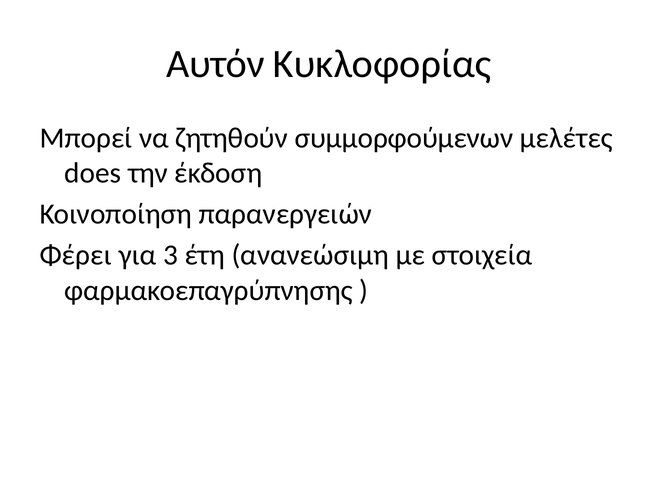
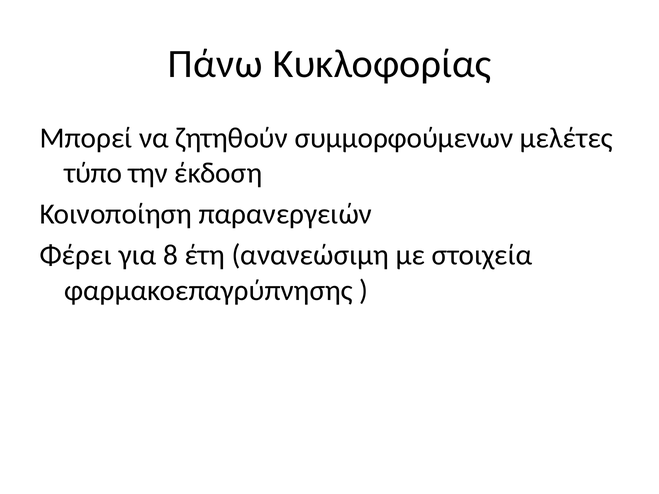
Αυτόν: Αυτόν -> Πάνω
does: does -> τύπο
3: 3 -> 8
